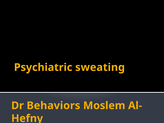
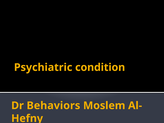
sweating: sweating -> condition
